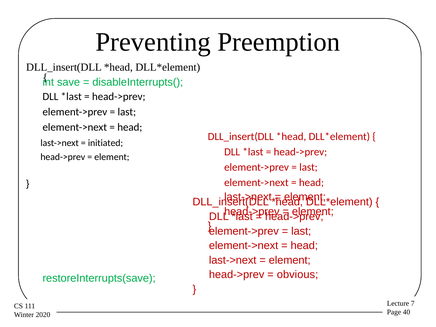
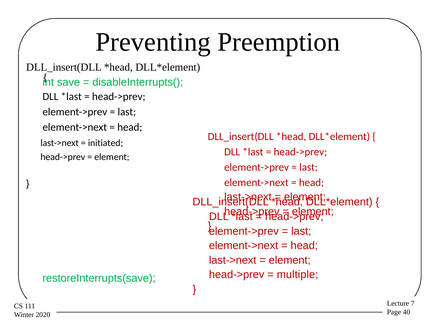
obvious: obvious -> multiple
